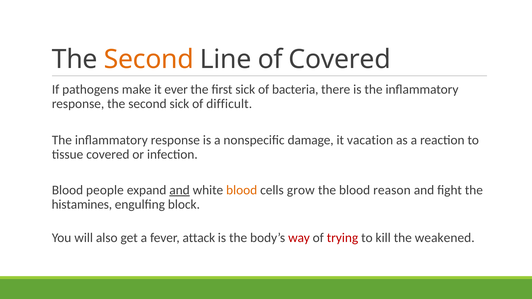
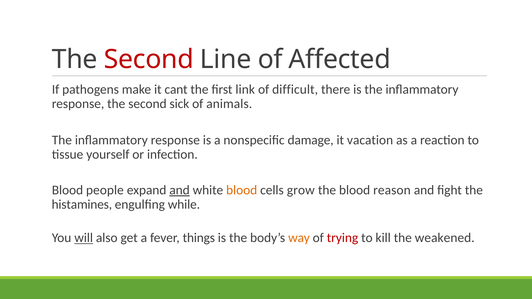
Second at (149, 60) colour: orange -> red
of Covered: Covered -> Affected
ever: ever -> cant
first sick: sick -> link
bacteria: bacteria -> difficult
difficult: difficult -> animals
tissue covered: covered -> yourself
block: block -> while
will underline: none -> present
attack: attack -> things
way colour: red -> orange
